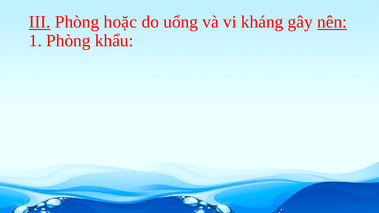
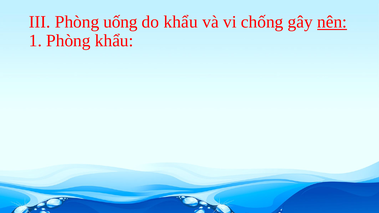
III underline: present -> none
hoặc: hoặc -> uống
do uổng: uổng -> khẩu
kháng: kháng -> chống
